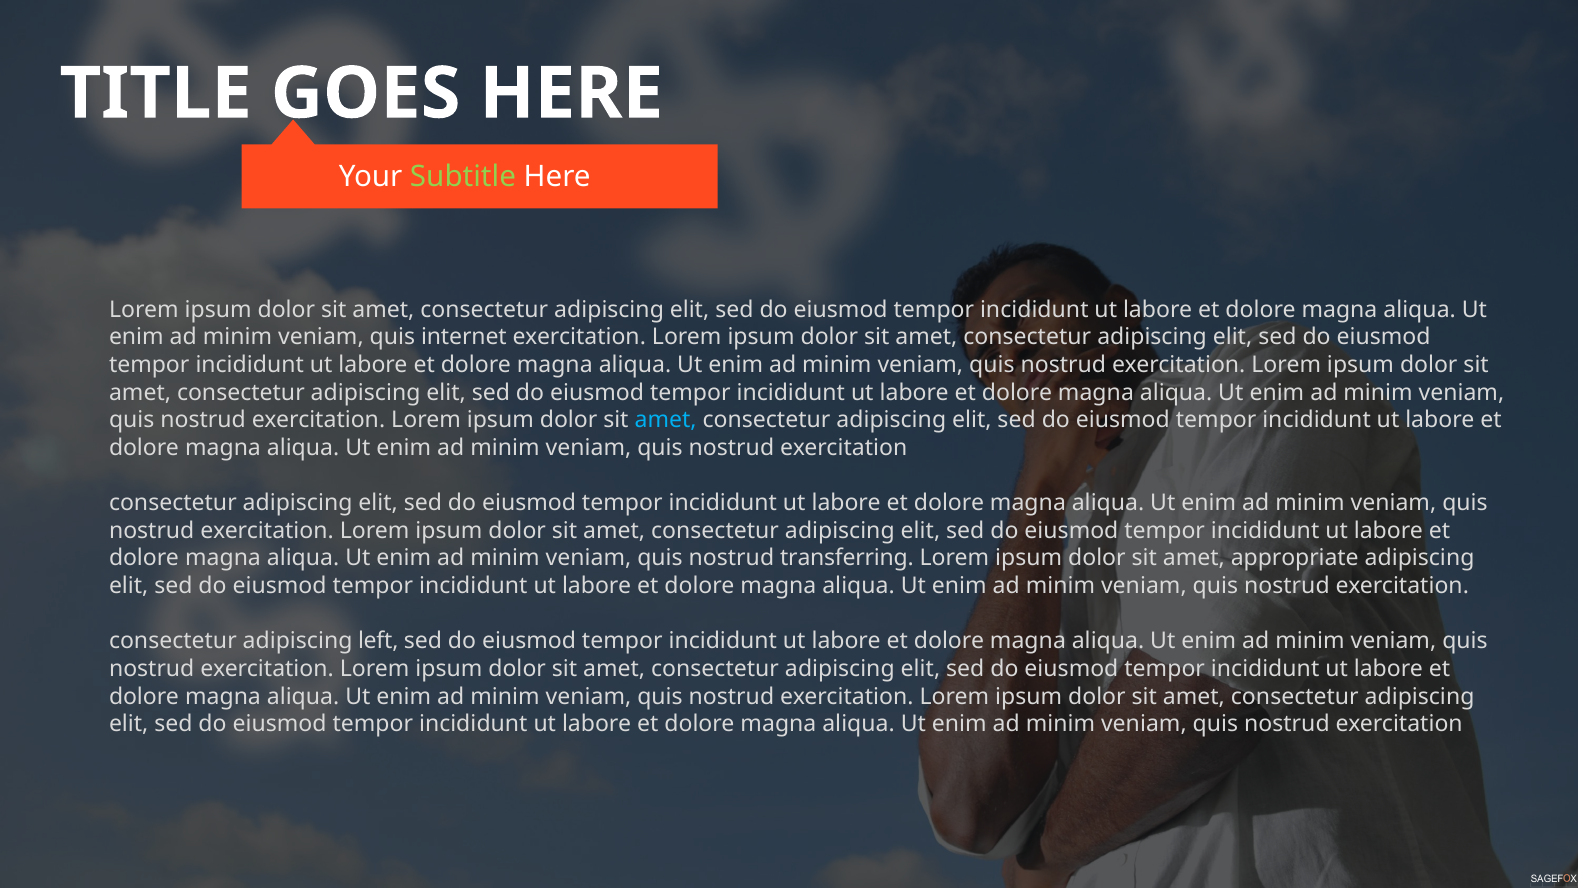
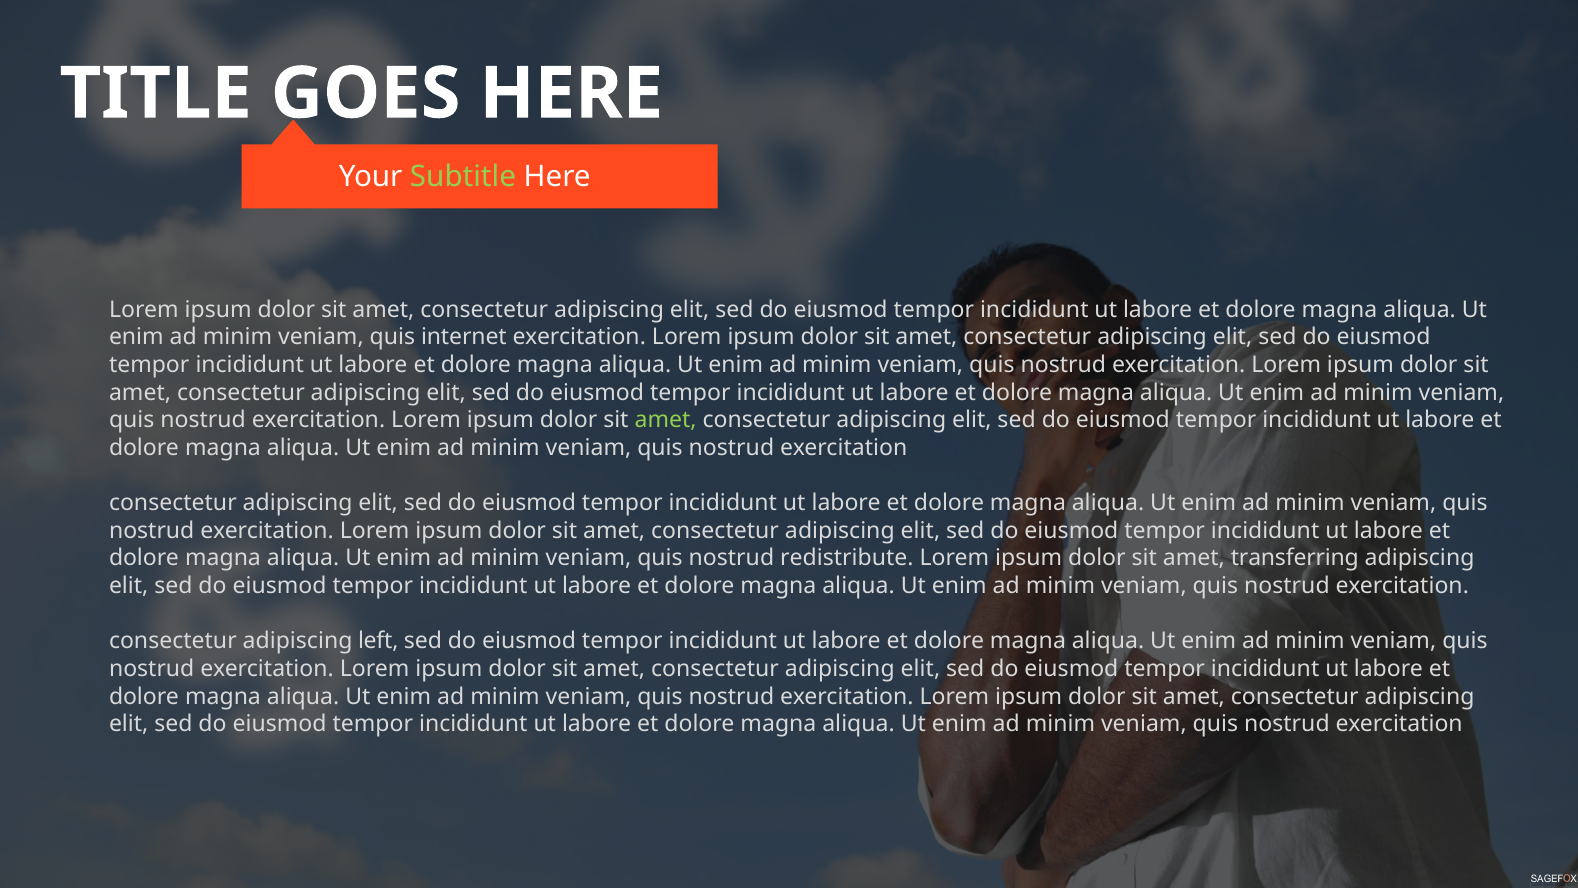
amet at (666, 420) colour: light blue -> light green
transferring: transferring -> redistribute
appropriate: appropriate -> transferring
